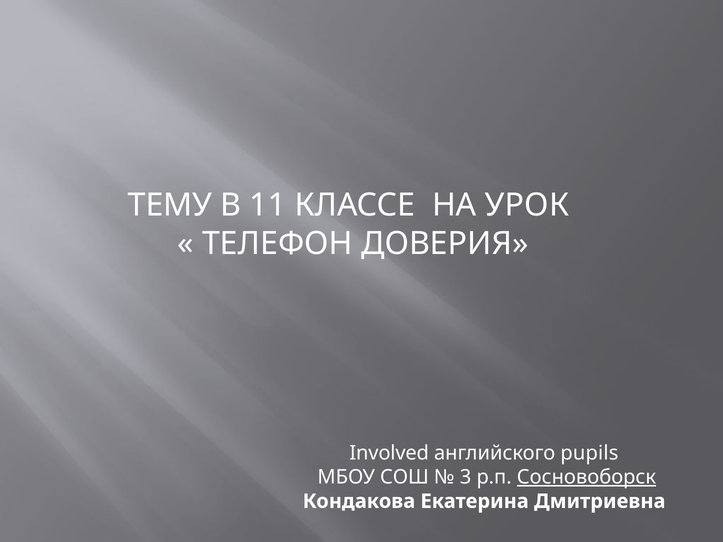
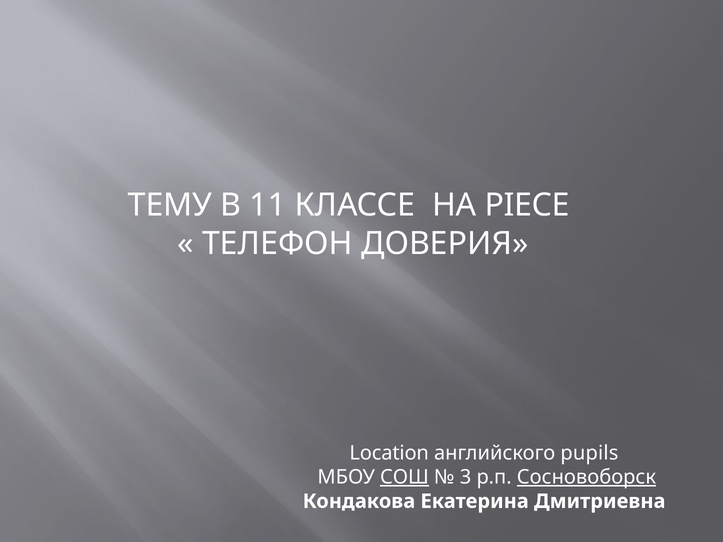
УРОК: УРОК -> PIECE
Involved: Involved -> Location
СОШ underline: none -> present
